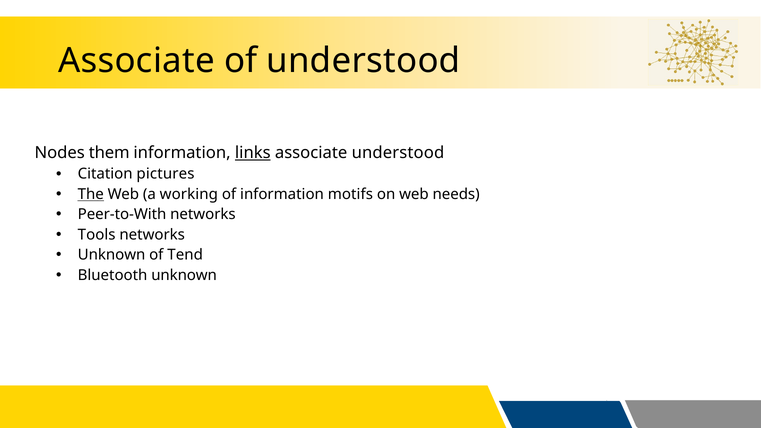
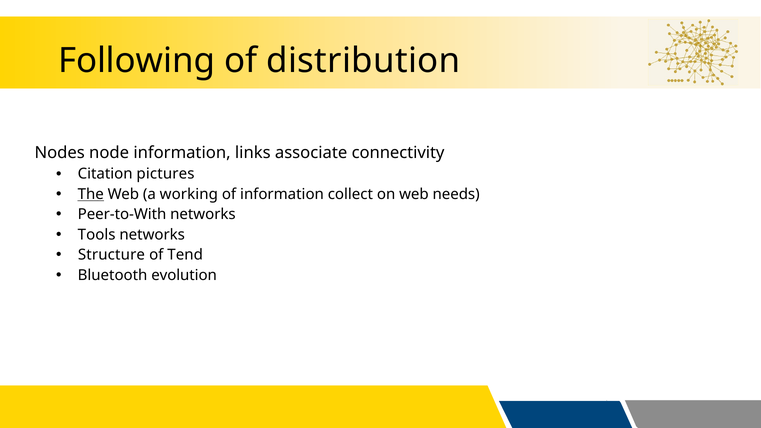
Associate at (136, 61): Associate -> Following
of understood: understood -> distribution
them: them -> node
links underline: present -> none
associate understood: understood -> connectivity
motifs: motifs -> collect
Unknown at (112, 255): Unknown -> Structure
Bluetooth unknown: unknown -> evolution
